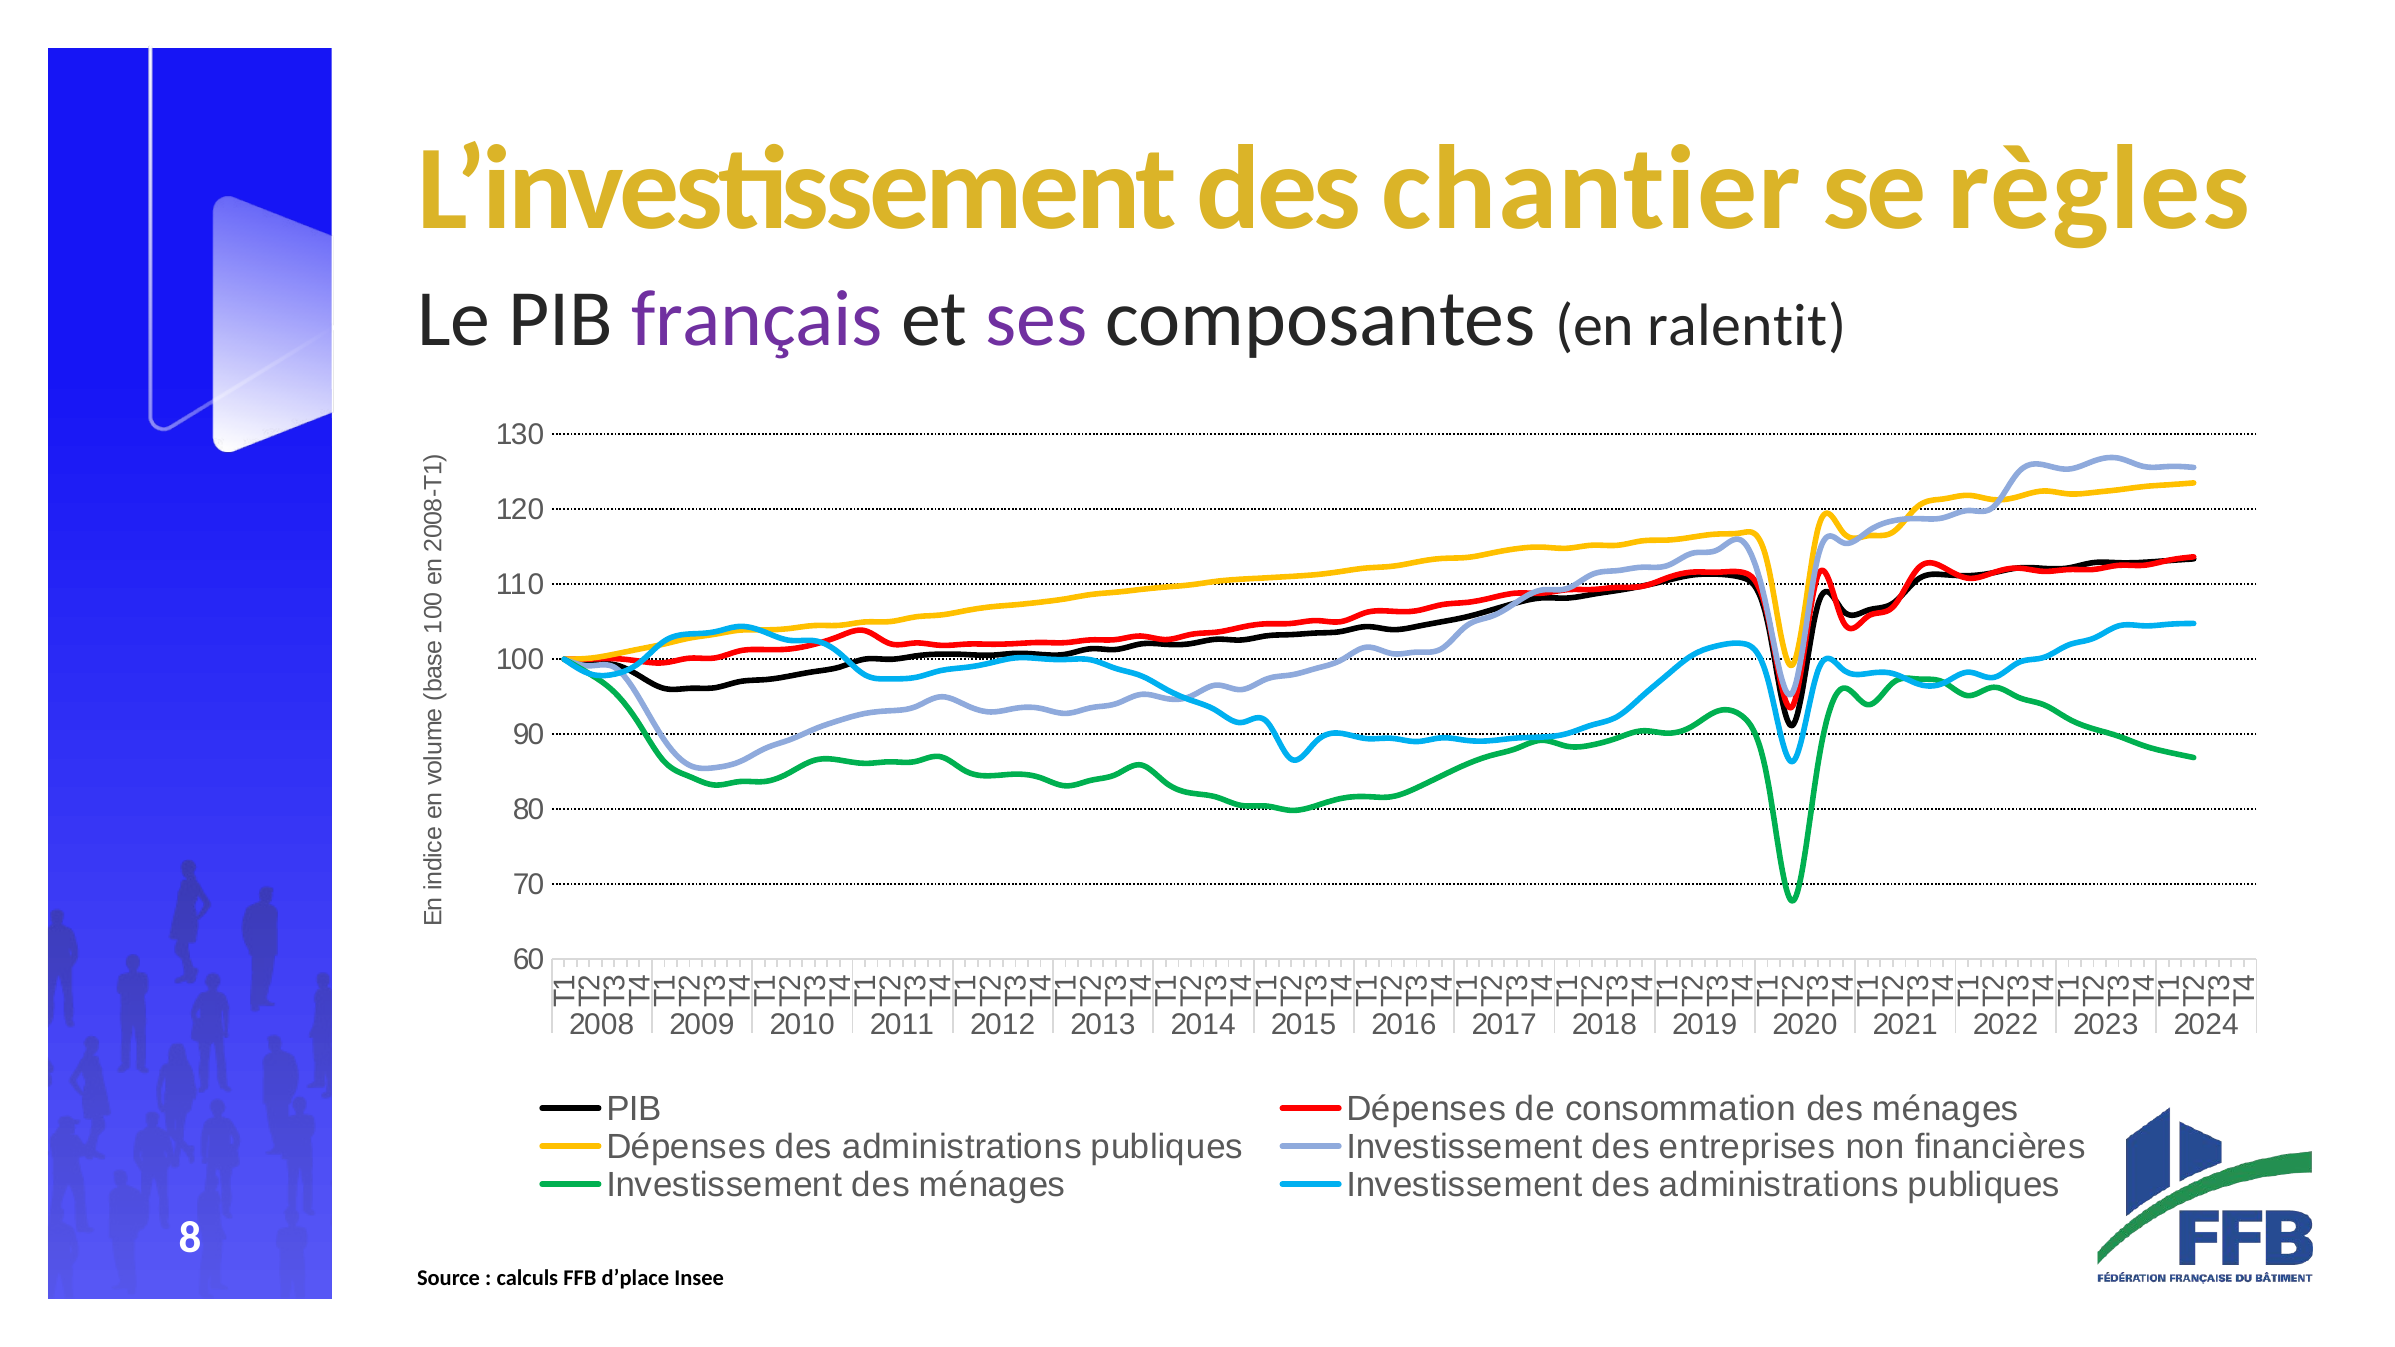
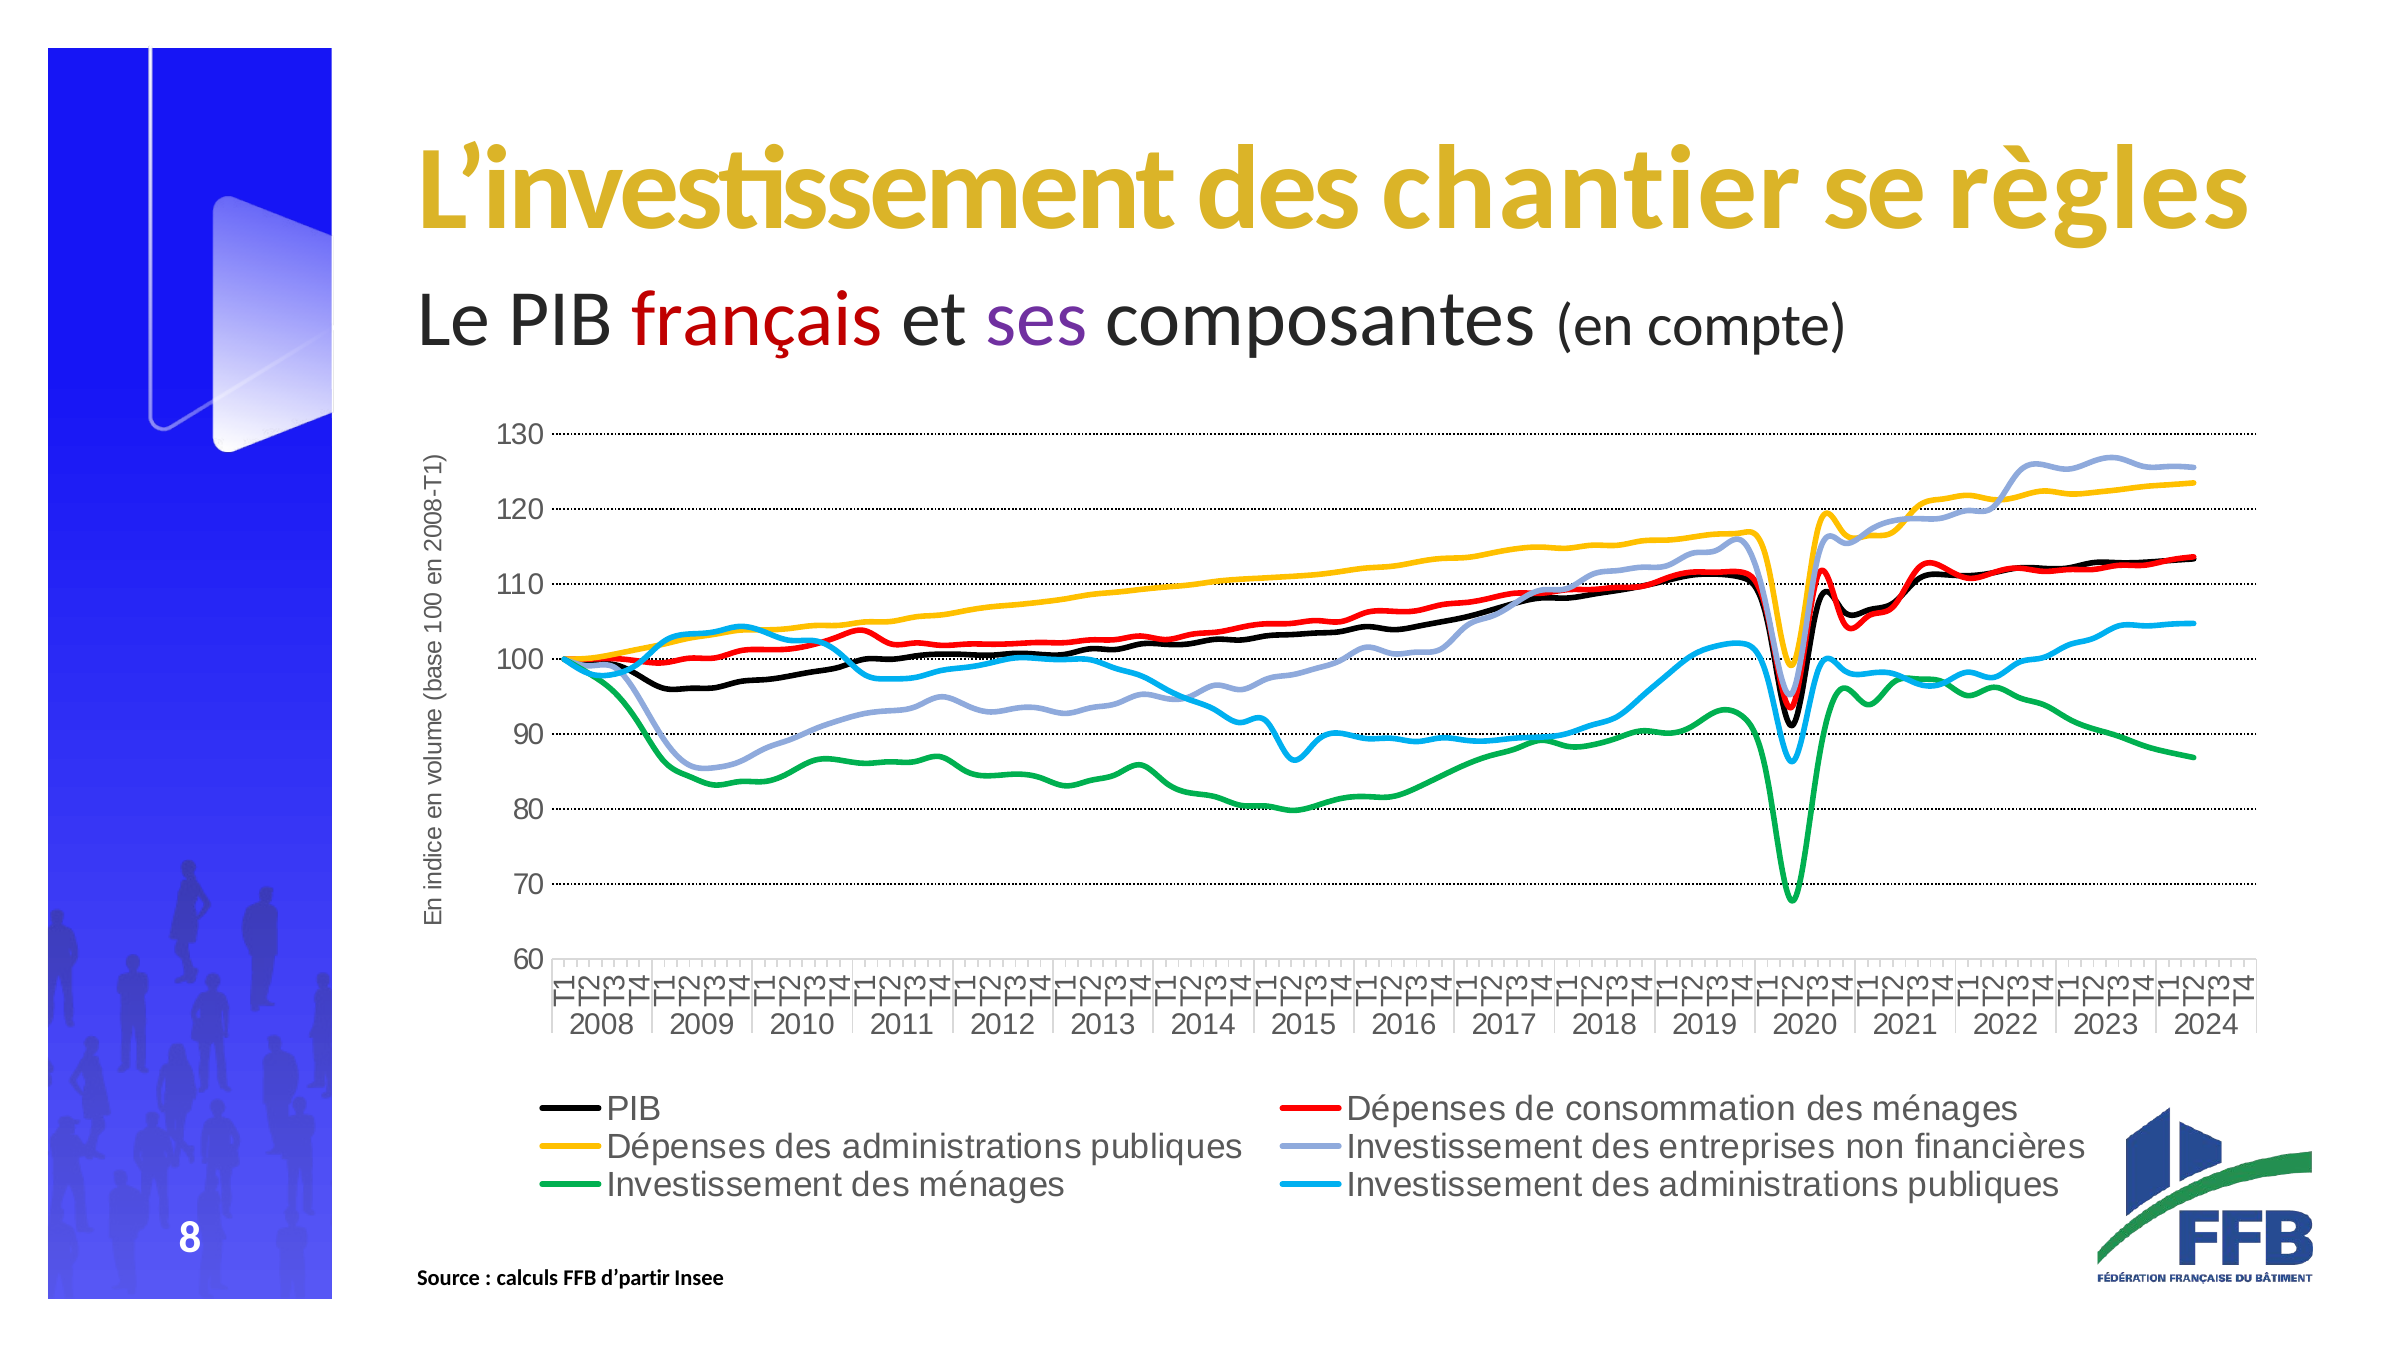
français colour: purple -> red
ralentit: ralentit -> compte
d’place: d’place -> d’partir
